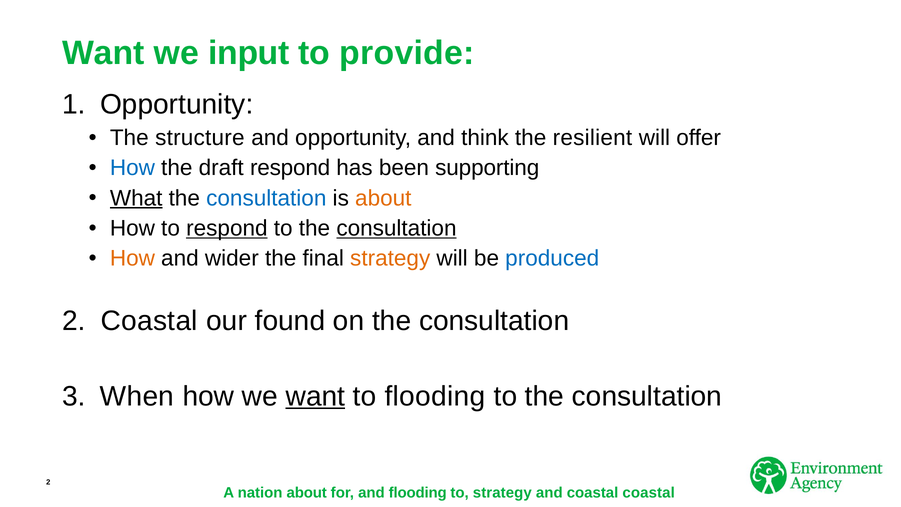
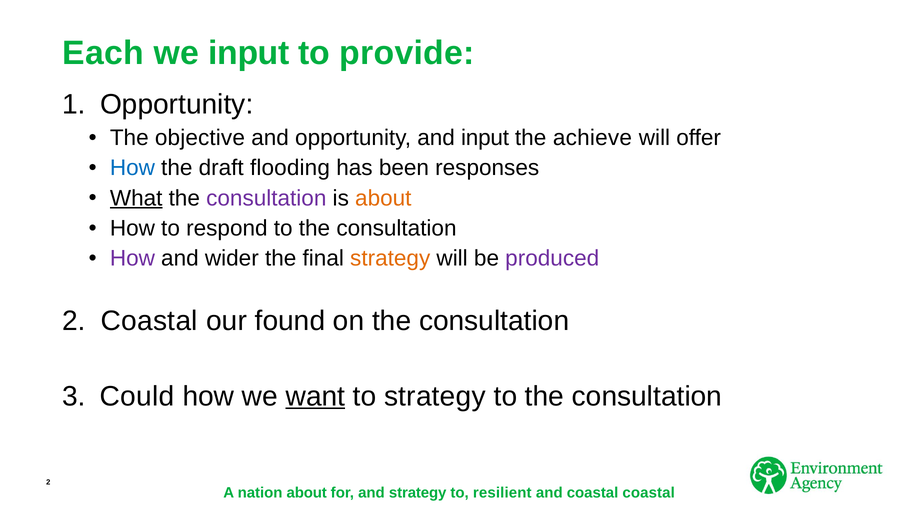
Want at (103, 53): Want -> Each
structure: structure -> objective
and think: think -> input
resilient: resilient -> achieve
draft respond: respond -> flooding
supporting: supporting -> responses
consultation at (266, 198) colour: blue -> purple
respond at (227, 228) underline: present -> none
consultation at (396, 228) underline: present -> none
How at (132, 258) colour: orange -> purple
produced colour: blue -> purple
When: When -> Could
to flooding: flooding -> strategy
and flooding: flooding -> strategy
to strategy: strategy -> resilient
